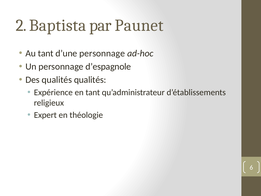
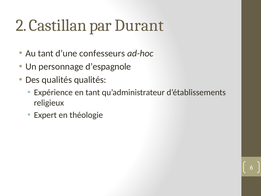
Baptista: Baptista -> Castillan
Paunet: Paunet -> Durant
d’une personnage: personnage -> confesseurs
